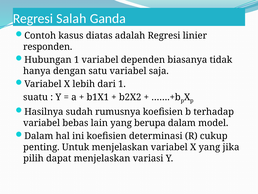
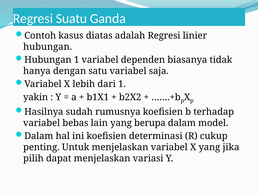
Salah: Salah -> Suatu
responden at (48, 47): responden -> hubungan
suatu: suatu -> yakin
